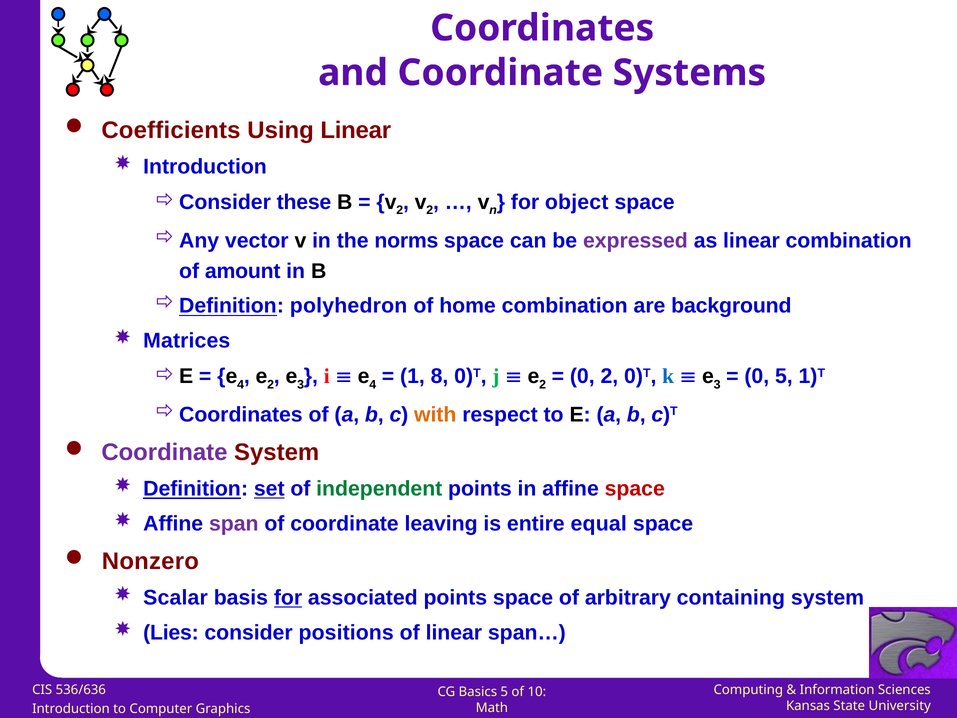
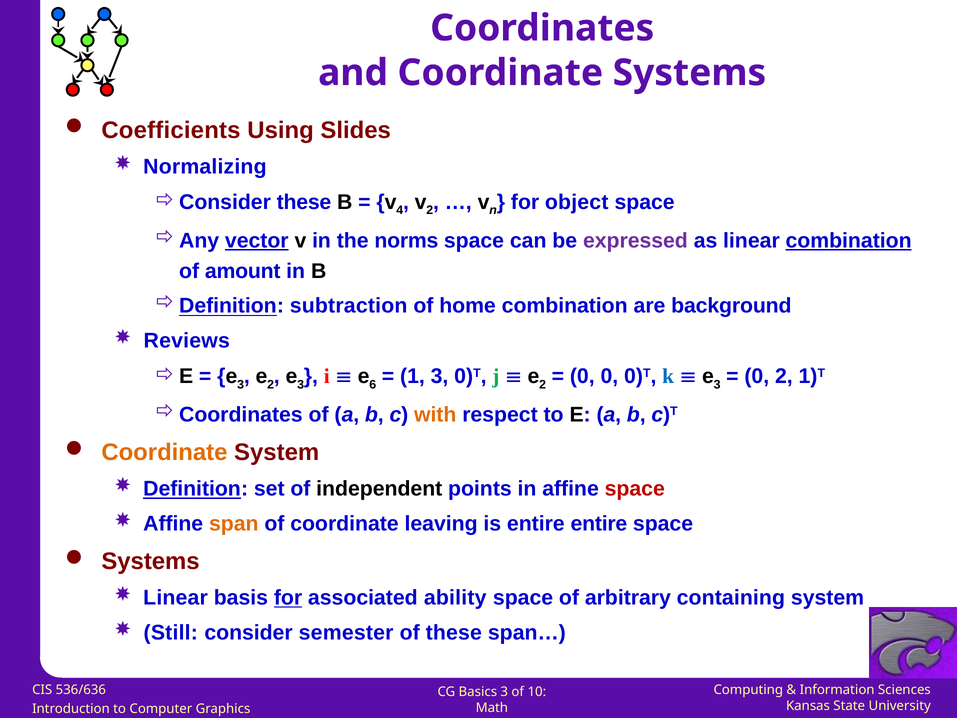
Using Linear: Linear -> Slides
Introduction at (205, 166): Introduction -> Normalizing
2 at (400, 210): 2 -> 4
vector underline: none -> present
combination at (849, 240) underline: none -> present
polyhedron: polyhedron -> subtraction
Matrices: Matrices -> Reviews
4 at (241, 385): 4 -> 3
4 at (373, 385): 4 -> 6
1 8: 8 -> 3
0 2: 2 -> 0
0 5: 5 -> 2
Coordinate at (164, 452) colour: purple -> orange
set underline: present -> none
independent colour: green -> black
span colour: purple -> orange
entire equal: equal -> entire
Nonzero at (150, 561): Nonzero -> Systems
Scalar at (176, 598): Scalar -> Linear
associated points: points -> ability
Lies: Lies -> Still
positions: positions -> semester
of linear: linear -> these
5 at (504, 691): 5 -> 3
